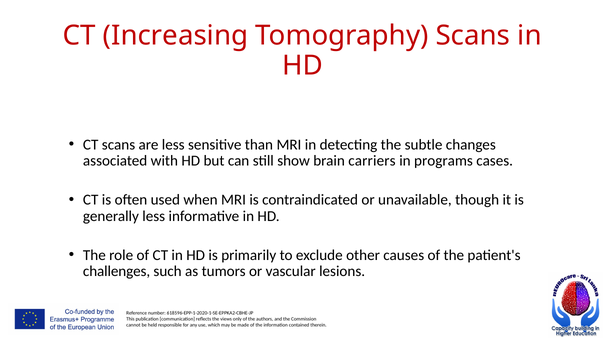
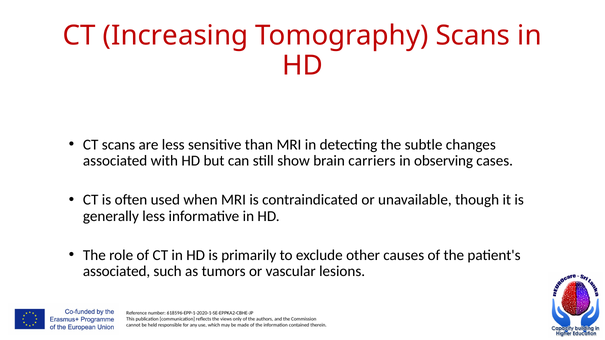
programs: programs -> observing
challenges at (117, 272): challenges -> associated
